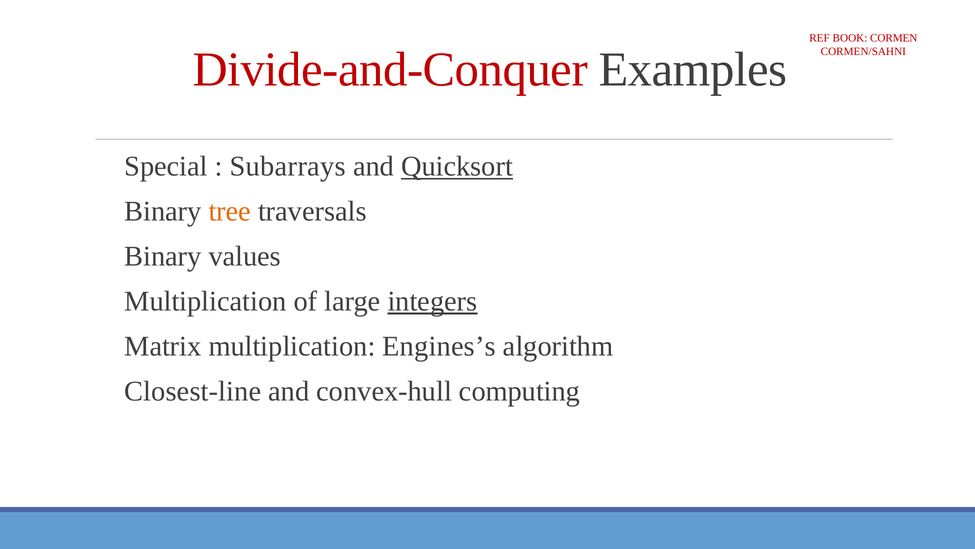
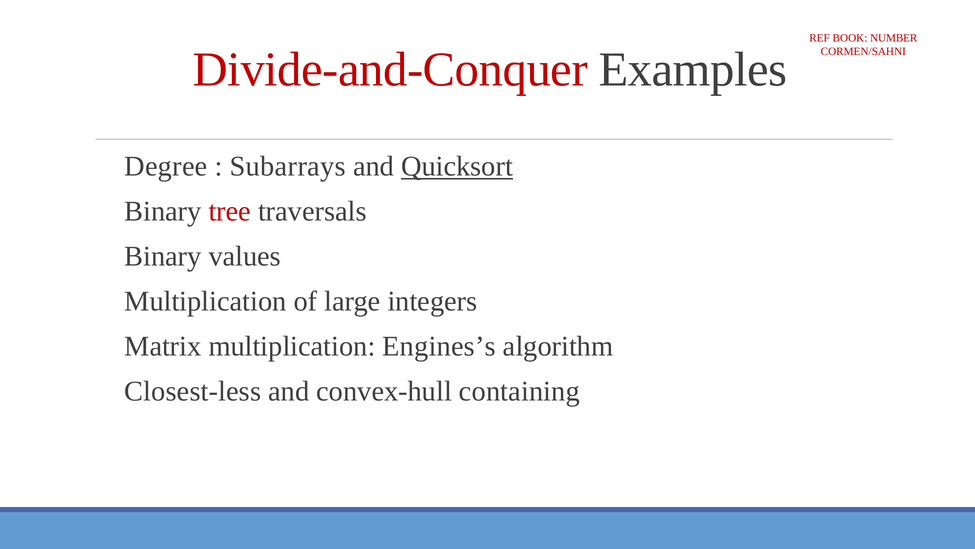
CORMEN: CORMEN -> NUMBER
Special: Special -> Degree
tree colour: orange -> red
integers underline: present -> none
Closest-line: Closest-line -> Closest-less
computing: computing -> containing
